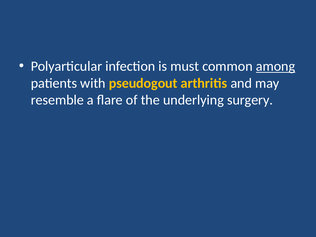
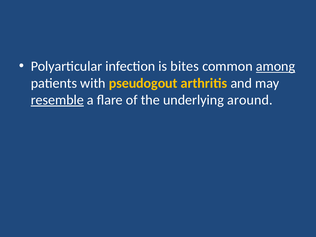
must: must -> bites
resemble underline: none -> present
surgery: surgery -> around
